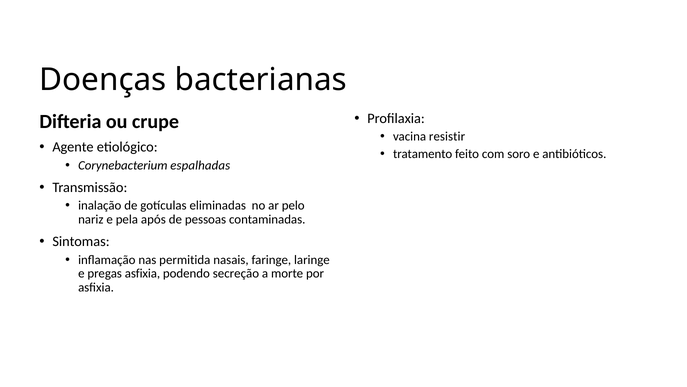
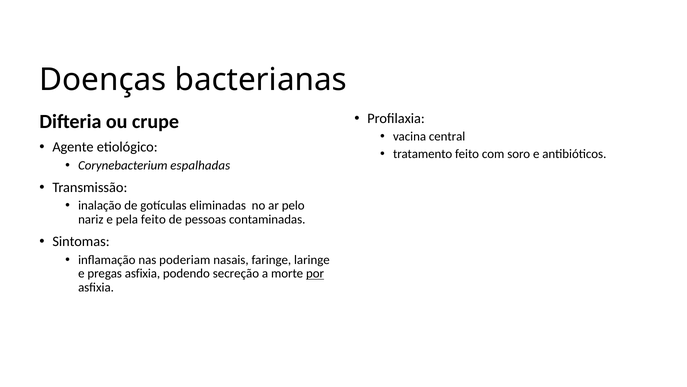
resistir: resistir -> central
pela após: após -> feito
permitida: permitida -> poderiam
por underline: none -> present
